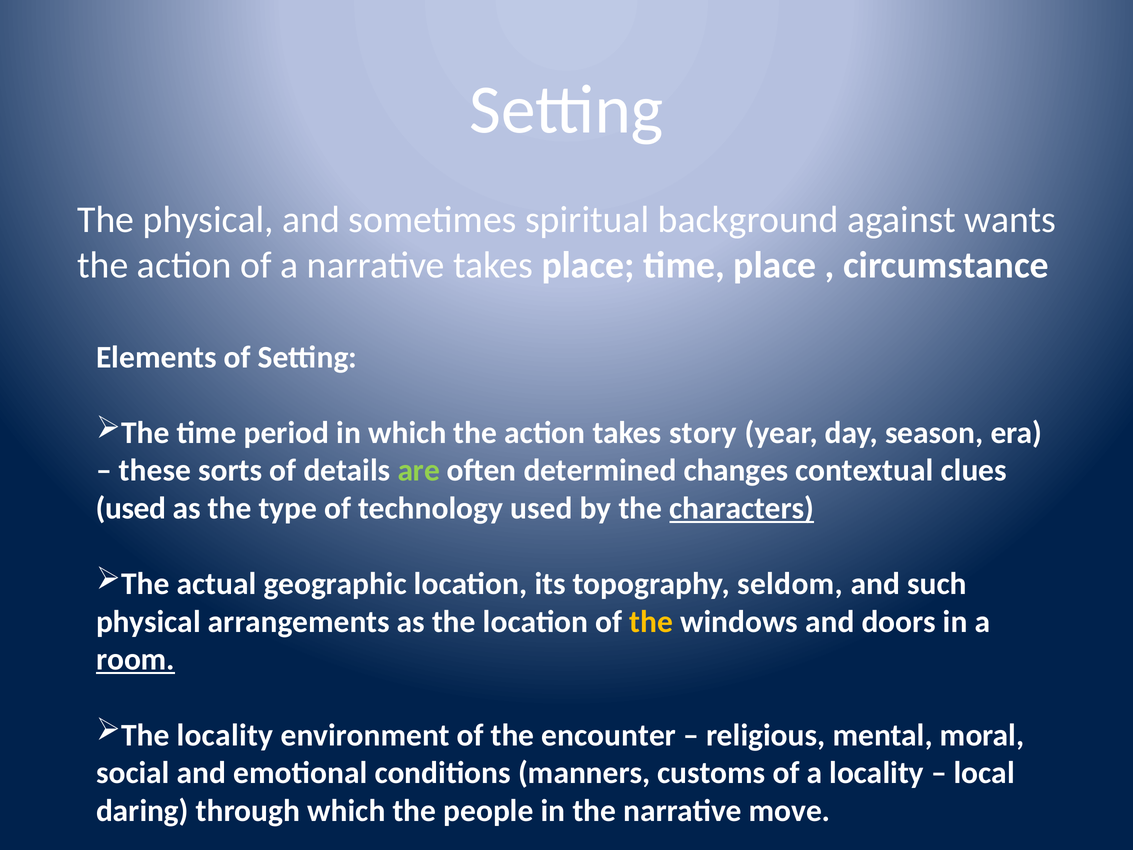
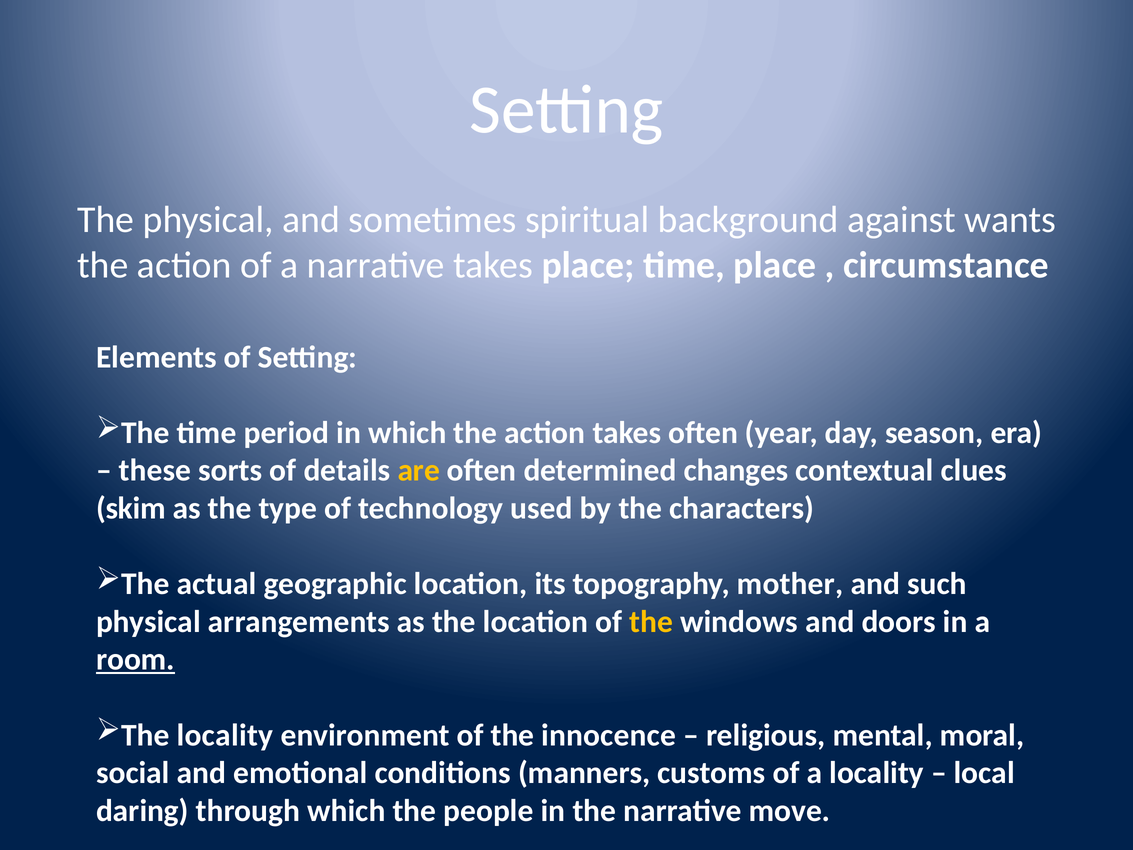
takes story: story -> often
are colour: light green -> yellow
used at (131, 508): used -> skim
characters underline: present -> none
seldom: seldom -> mother
encounter: encounter -> innocence
